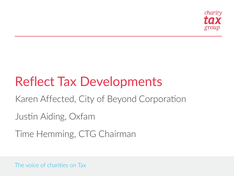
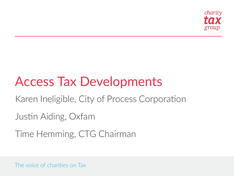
Reflect: Reflect -> Access
Affected: Affected -> Ineligible
Beyond: Beyond -> Process
